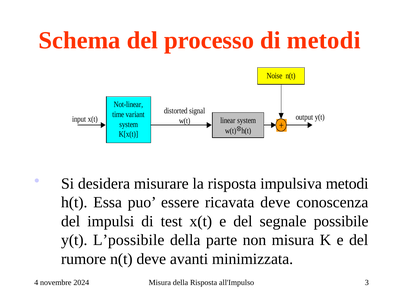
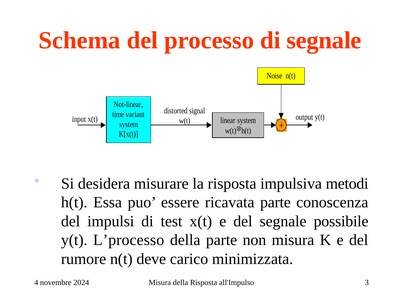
di metodi: metodi -> segnale
ricavata deve: deve -> parte
L’possibile: L’possibile -> L’processo
avanti: avanti -> carico
